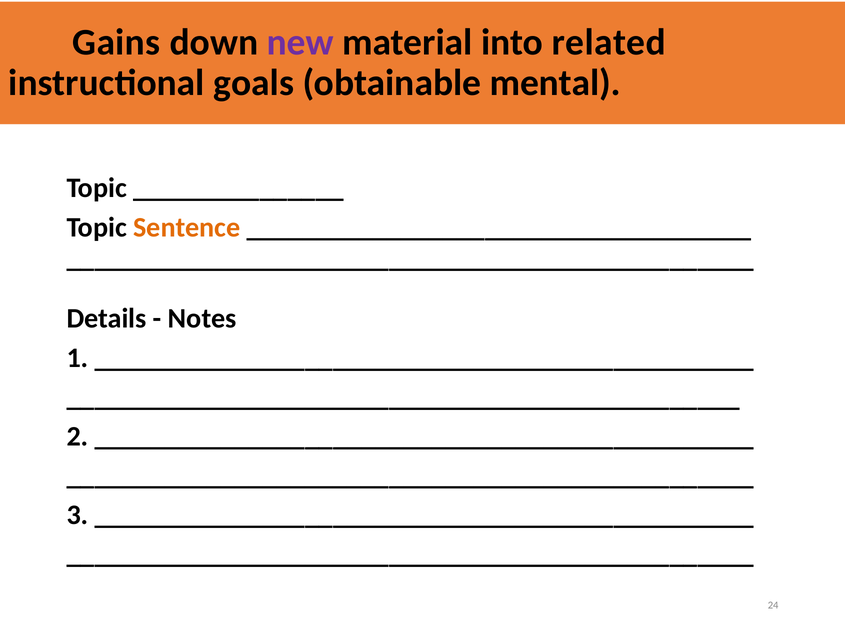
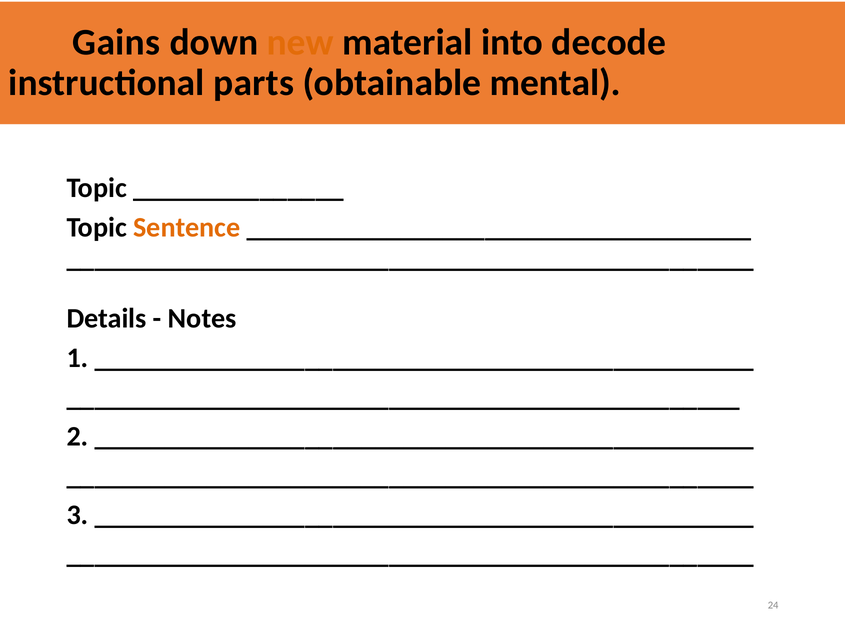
new colour: purple -> orange
related: related -> decode
goals: goals -> parts
